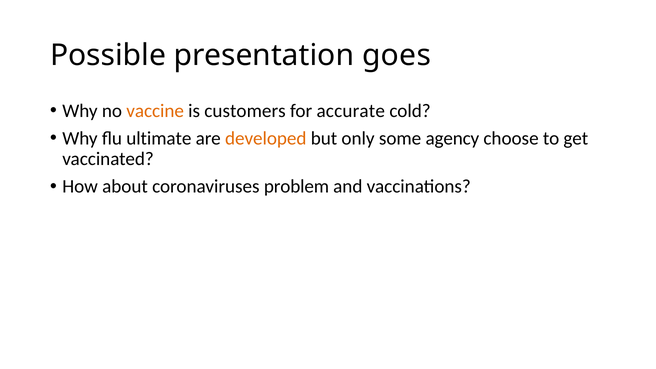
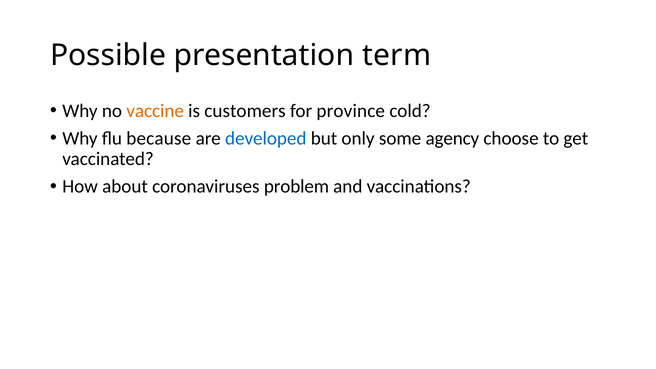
goes: goes -> term
accurate: accurate -> province
ultimate: ultimate -> because
developed colour: orange -> blue
